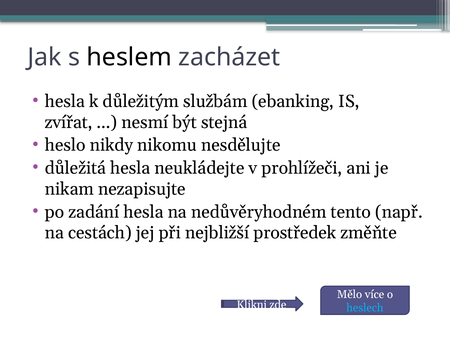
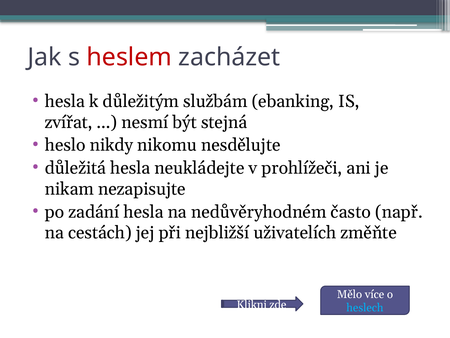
heslem colour: black -> red
tento: tento -> často
prostředek: prostředek -> uživatelích
